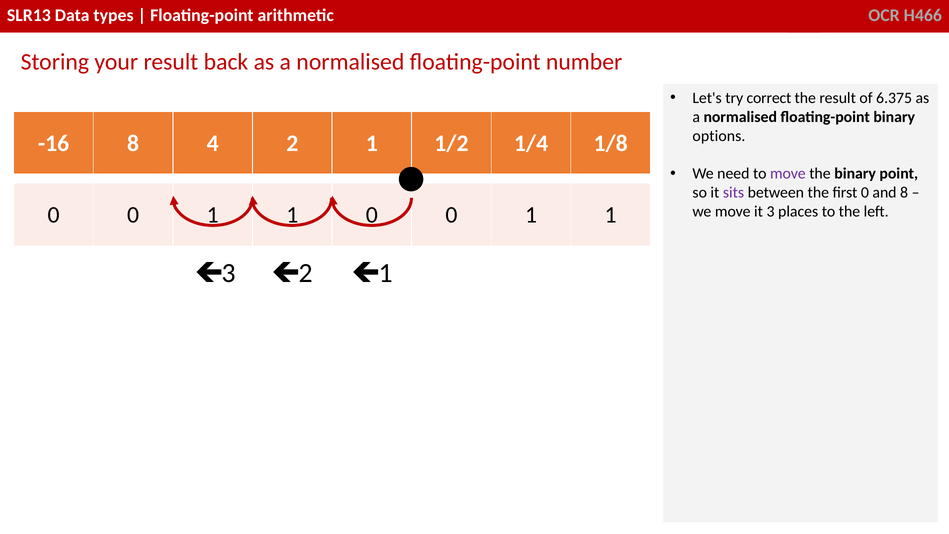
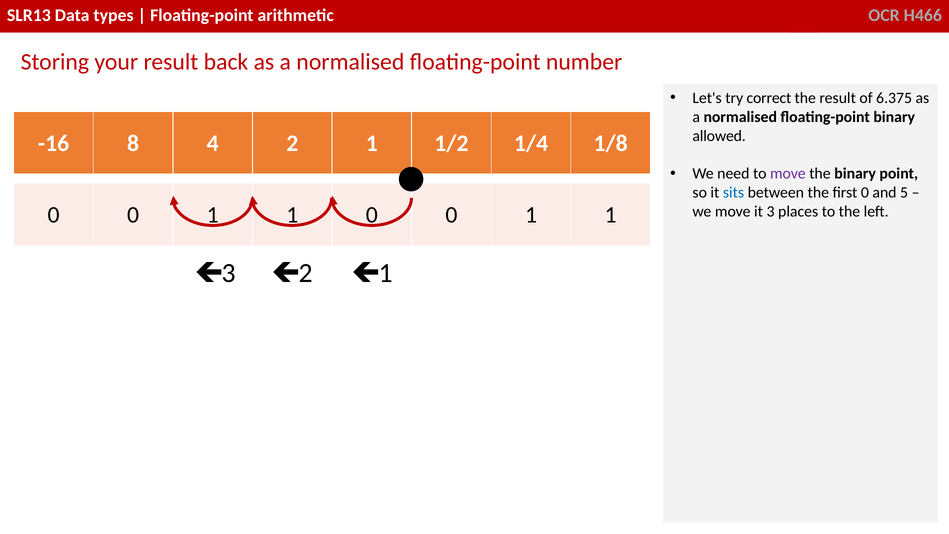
options: options -> allowed
sits colour: purple -> blue
and 8: 8 -> 5
